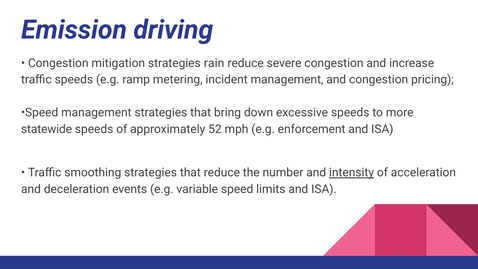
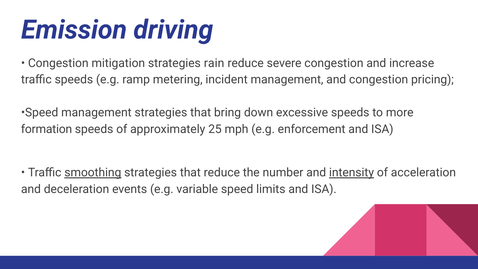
statewide: statewide -> formation
52: 52 -> 25
smoothing underline: none -> present
